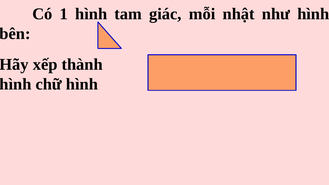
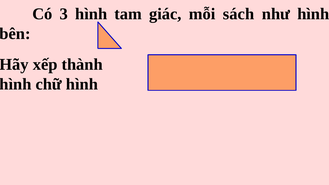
1: 1 -> 3
nhật: nhật -> sách
